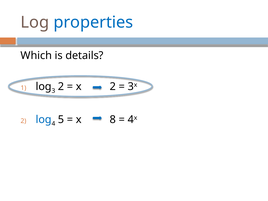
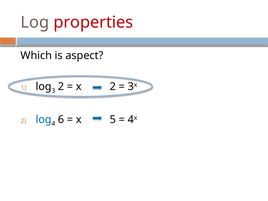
properties colour: blue -> red
details: details -> aspect
5: 5 -> 6
8: 8 -> 5
